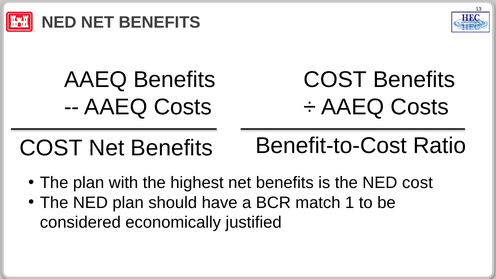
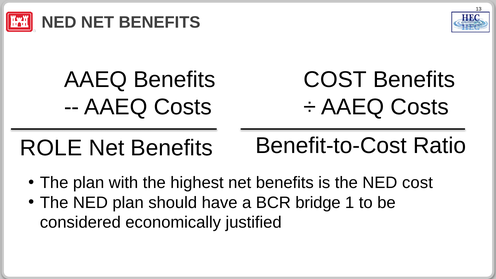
COST at (51, 148): COST -> ROLE
match: match -> bridge
